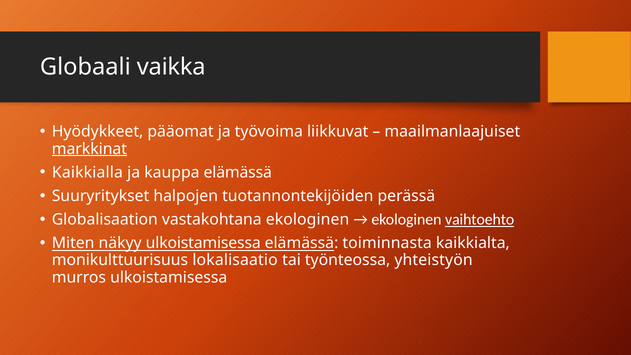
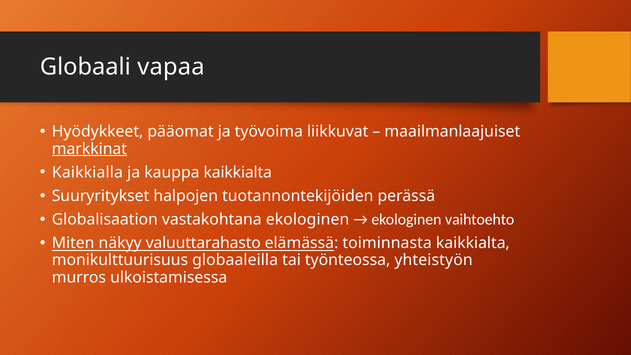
vaikka: vaikka -> vapaa
kauppa elämässä: elämässä -> kaikkialta
vaihtoehto underline: present -> none
näkyy ulkoistamisessa: ulkoistamisessa -> valuuttarahasto
lokalisaatio: lokalisaatio -> globaaleilla
